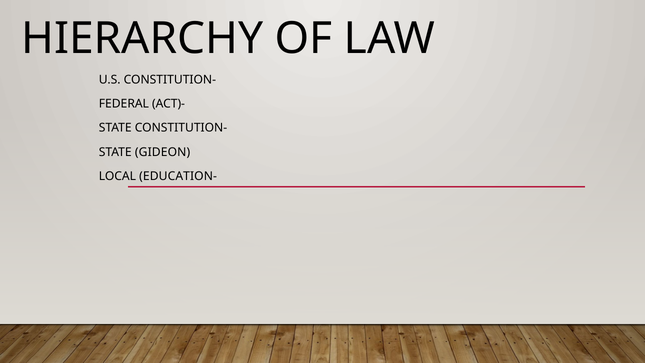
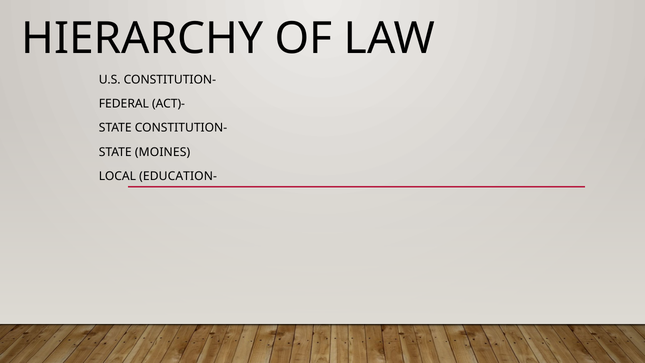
GIDEON: GIDEON -> MOINES
